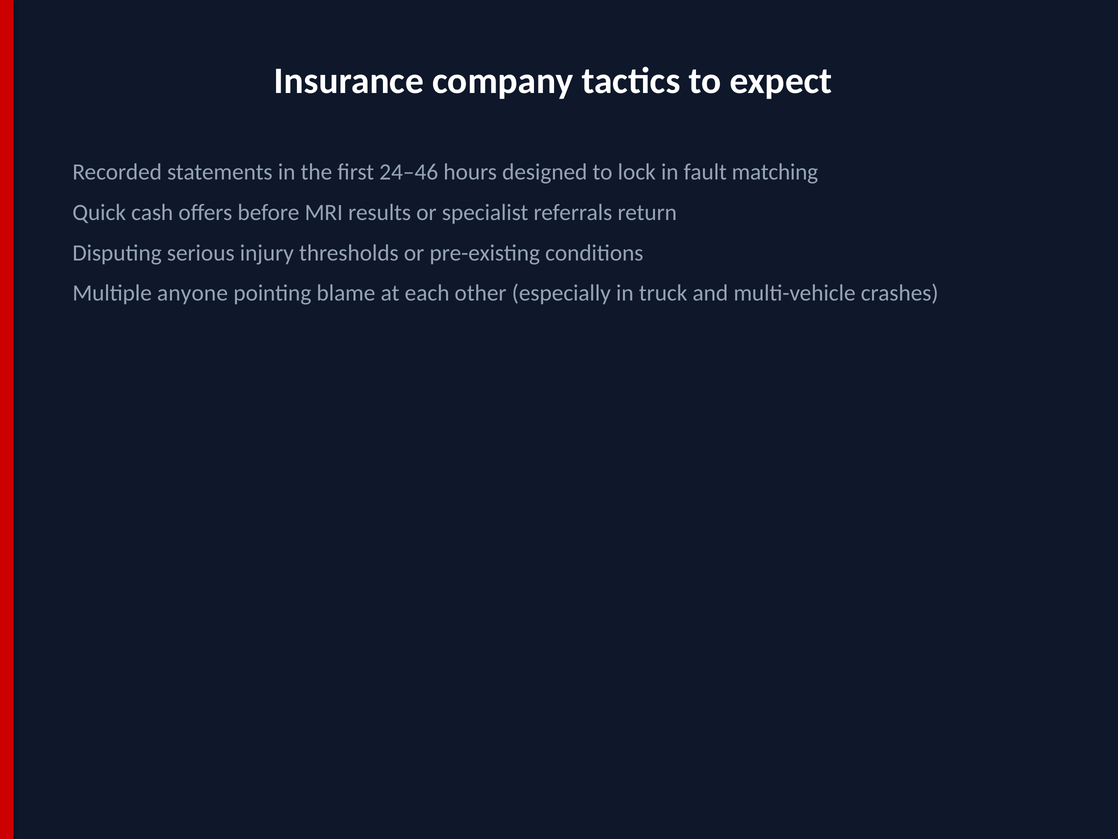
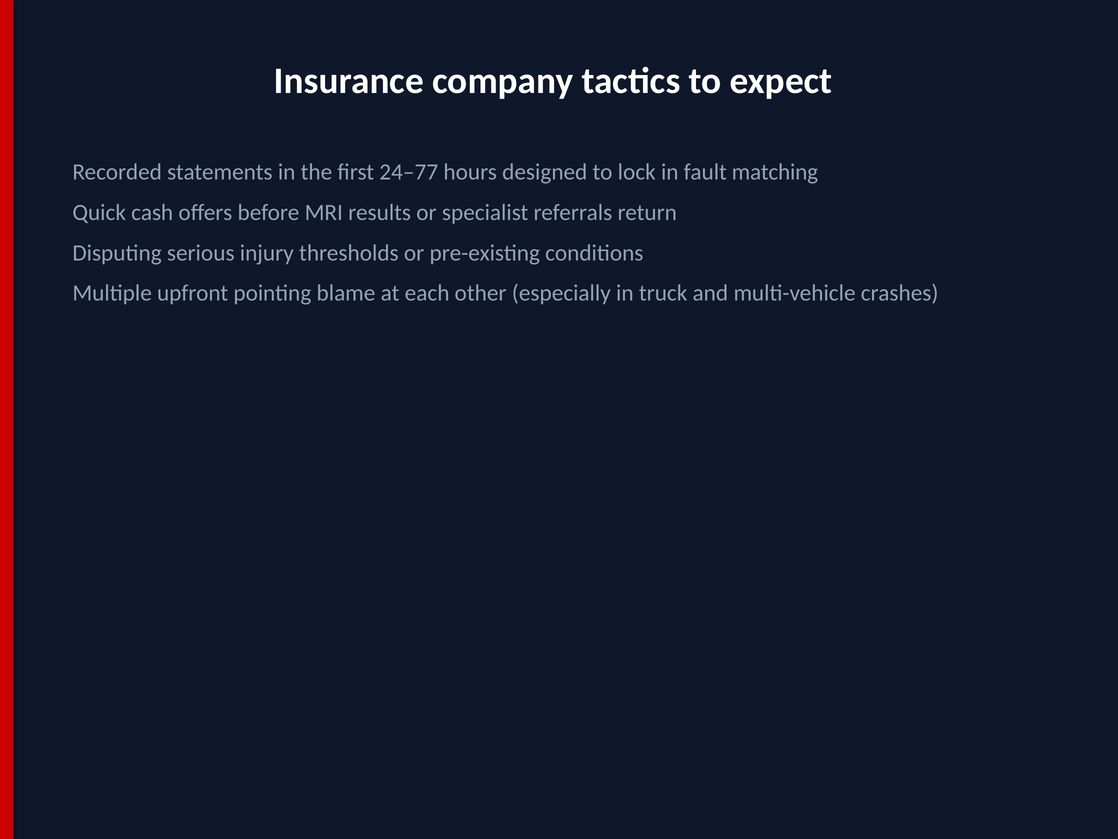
24–46: 24–46 -> 24–77
anyone: anyone -> upfront
